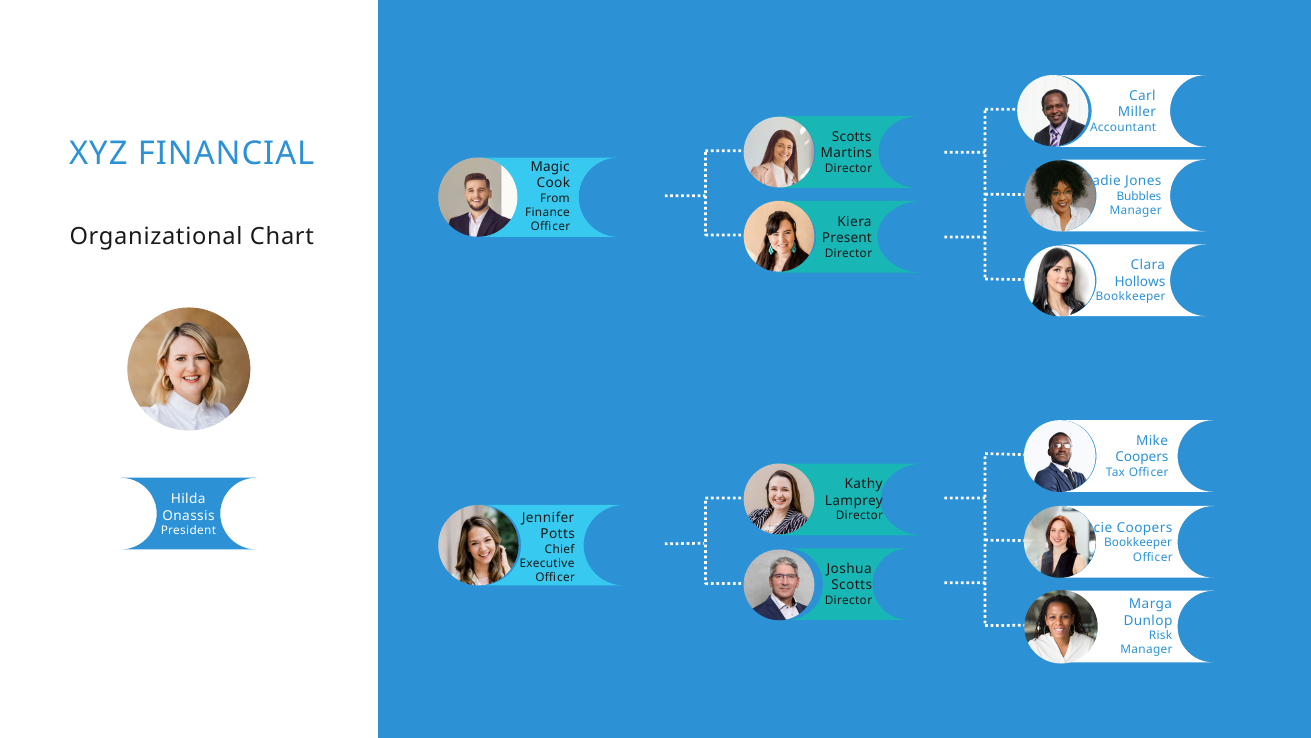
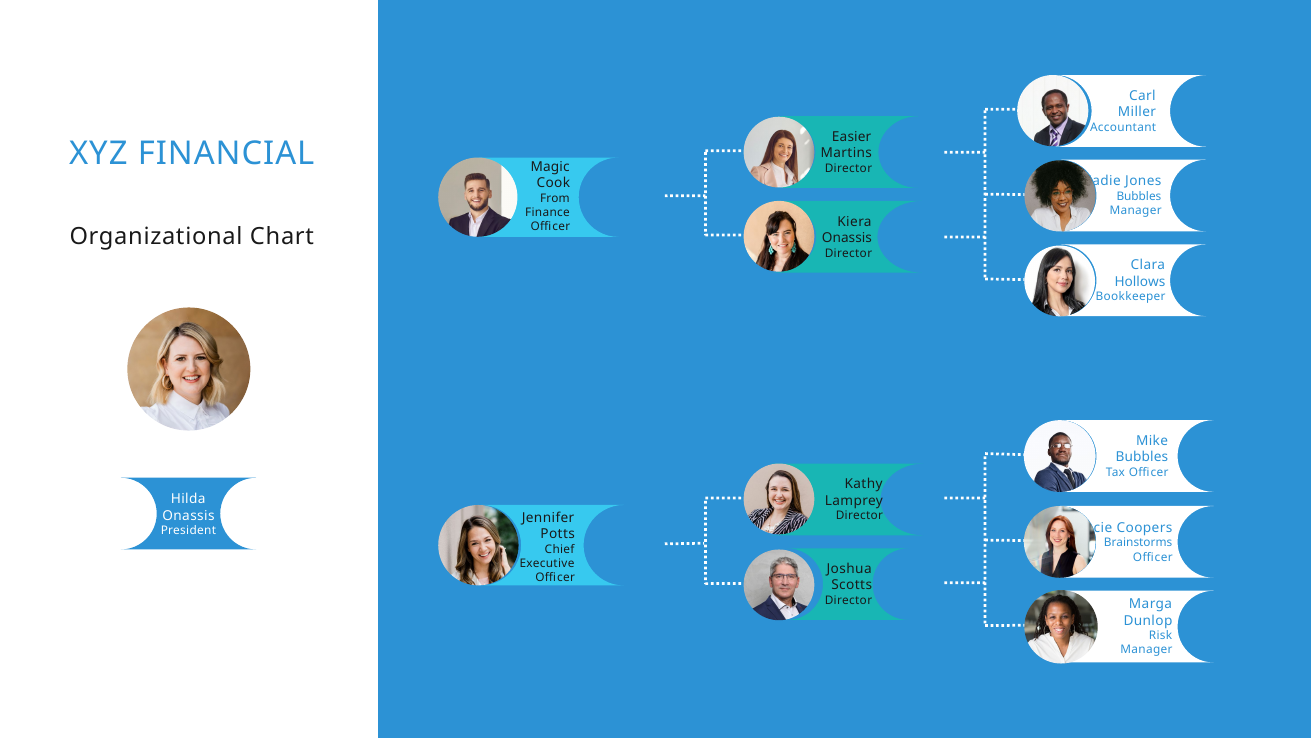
Scotts at (852, 137): Scotts -> Easier
Present at (847, 238): Present -> Onassis
Coopers at (1142, 457): Coopers -> Bubbles
Bookkeeper at (1138, 543): Bookkeeper -> Brainstorms
